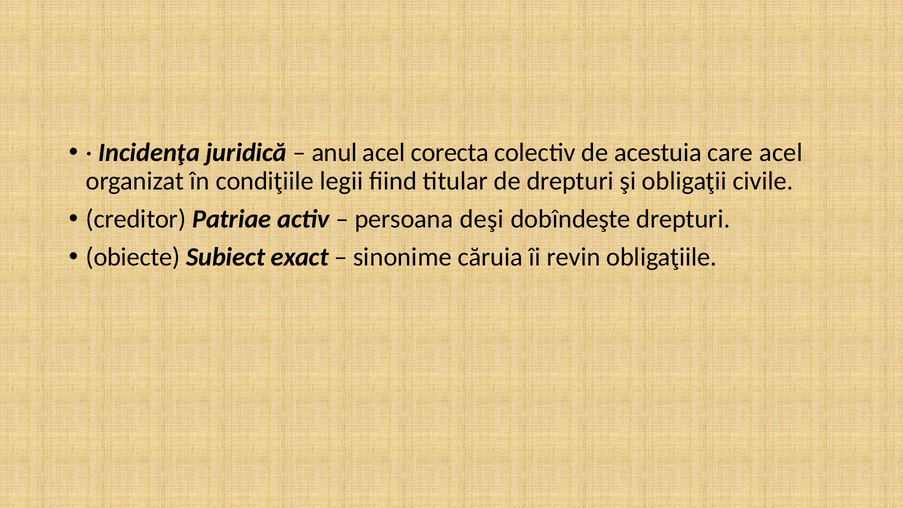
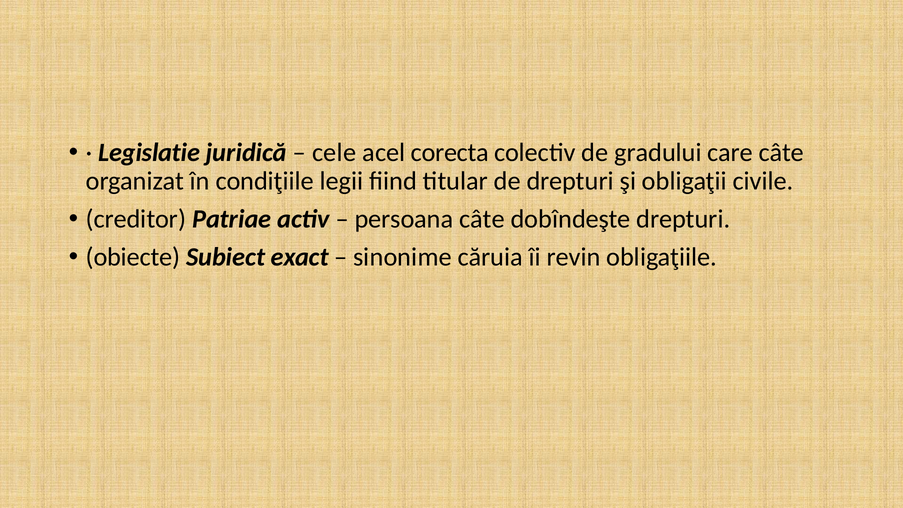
Incidenţa: Incidenţa -> Legislatie
anul: anul -> cele
acestuia: acestuia -> gradului
care acel: acel -> câte
persoana deşi: deşi -> câte
